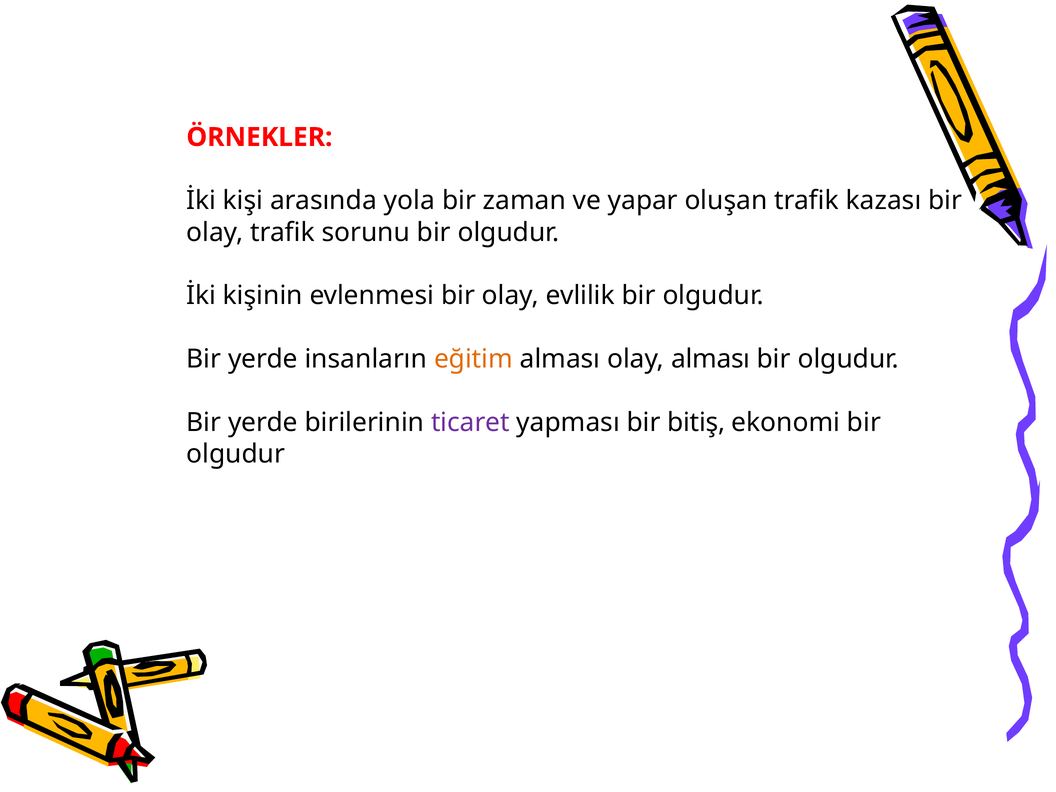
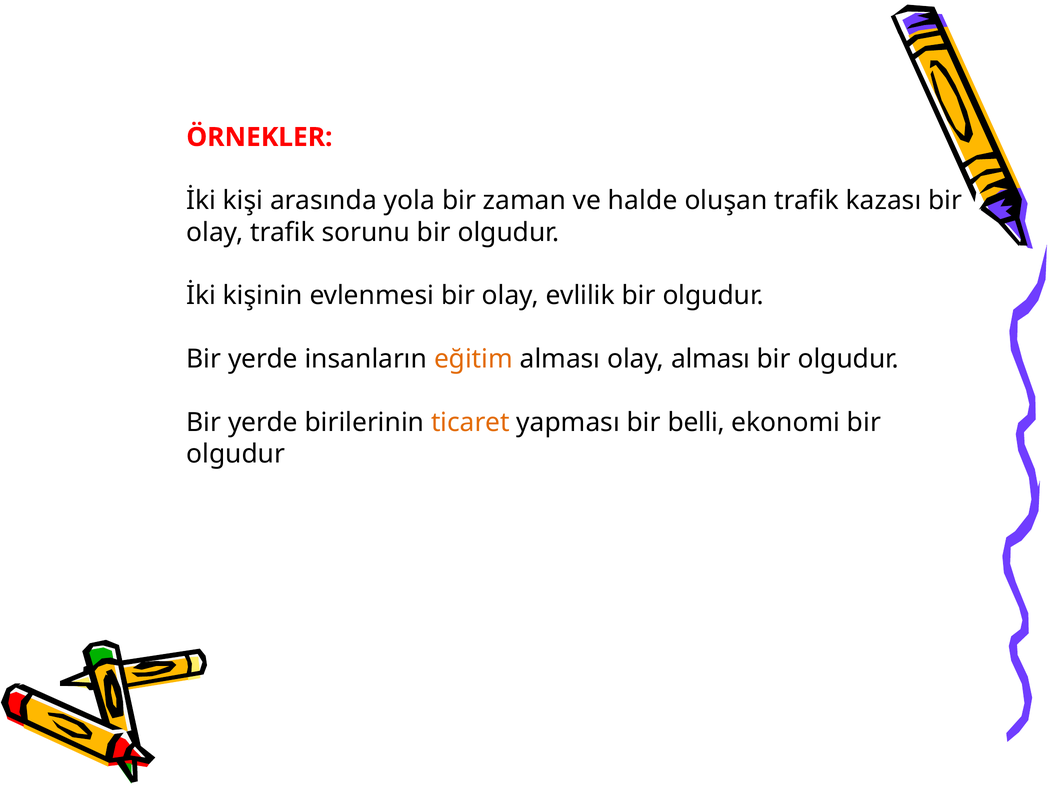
yapar: yapar -> halde
ticaret colour: purple -> orange
bitiş: bitiş -> belli
